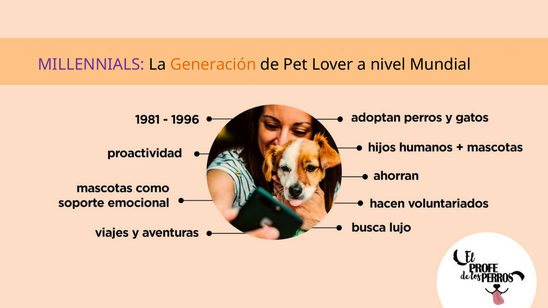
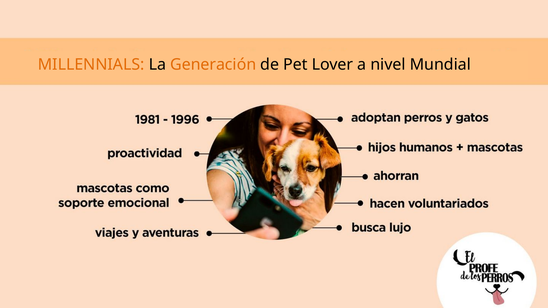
MILLENNIALS colour: purple -> orange
